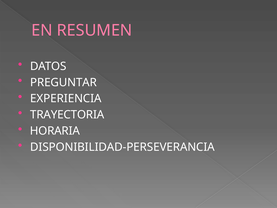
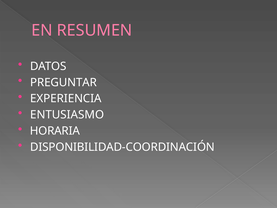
TRAYECTORIA: TRAYECTORIA -> ENTUSIASMO
DISPONIBILIDAD-PERSEVERANCIA: DISPONIBILIDAD-PERSEVERANCIA -> DISPONIBILIDAD-COORDINACIÓN
